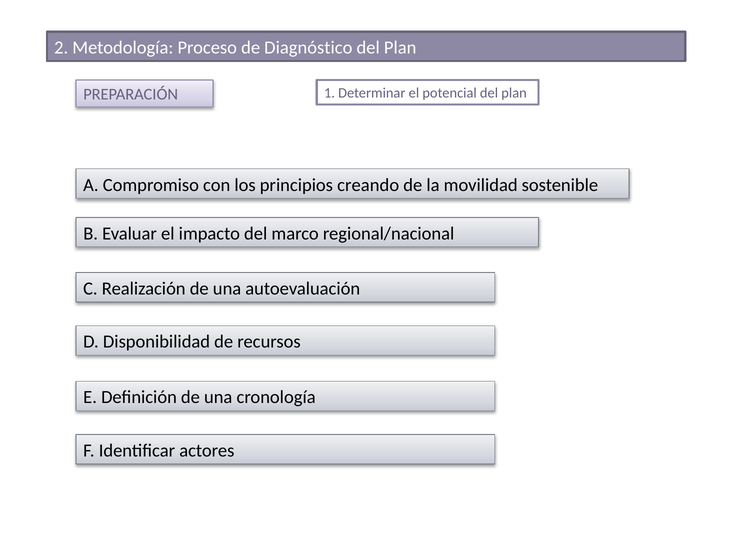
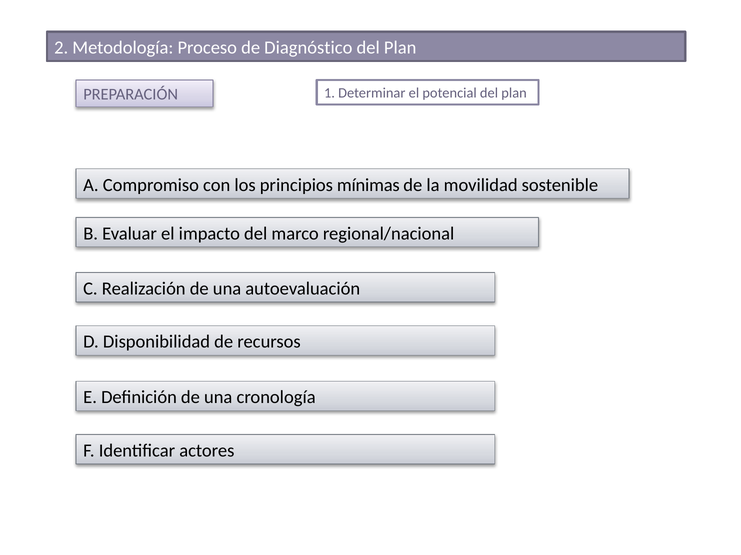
creando: creando -> mínimas
